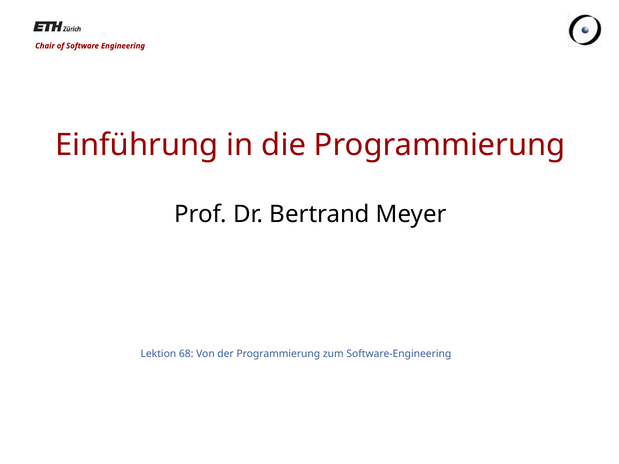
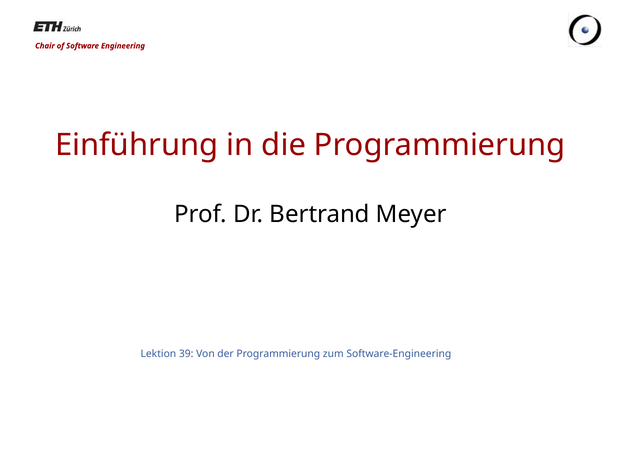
68: 68 -> 39
